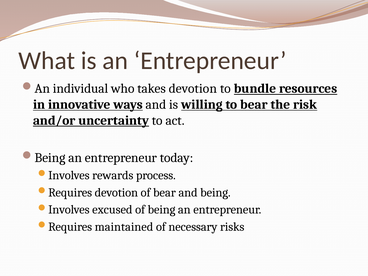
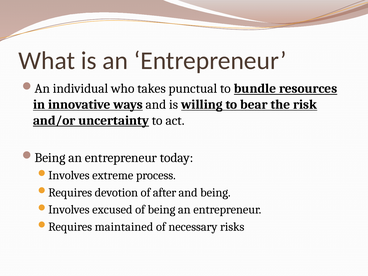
takes devotion: devotion -> punctual
rewards: rewards -> extreme
of bear: bear -> after
